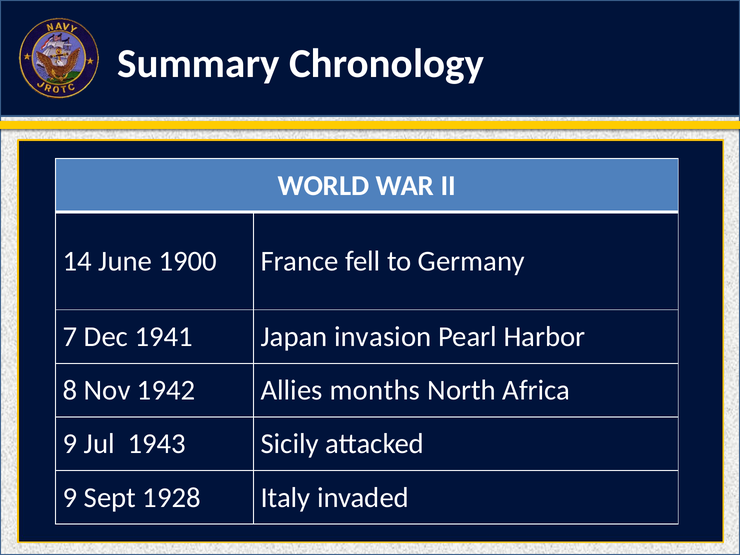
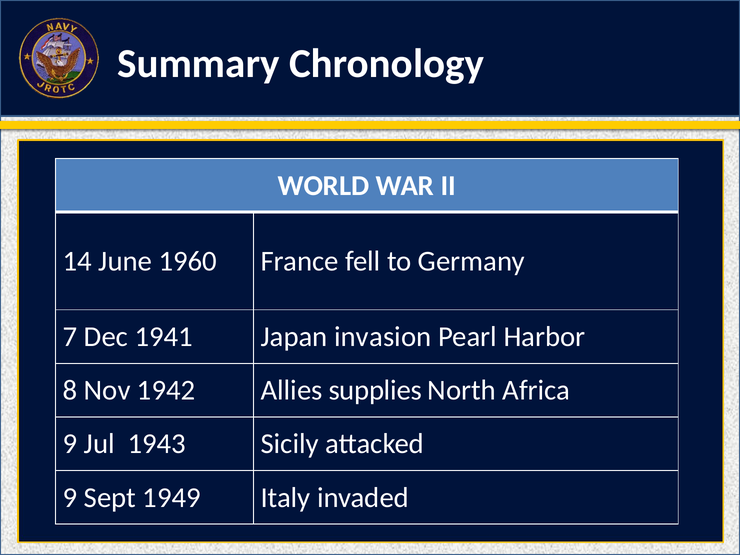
1900: 1900 -> 1960
months: months -> supplies
1928: 1928 -> 1949
